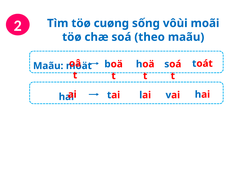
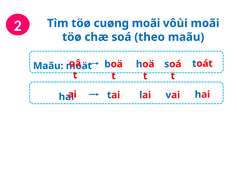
cuøng sống: sống -> moãi
